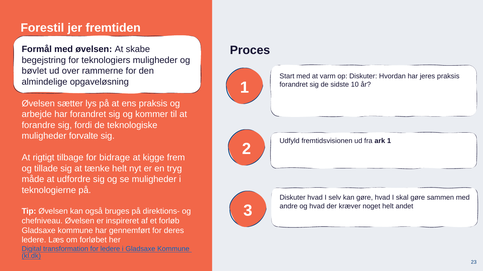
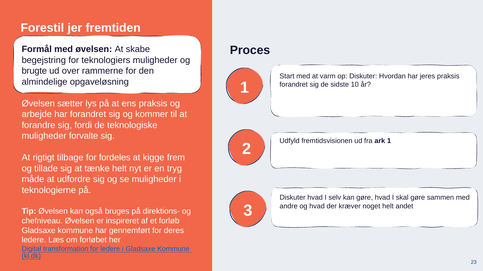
bøvlet: bøvlet -> brugte
bidrage: bidrage -> fordeles
